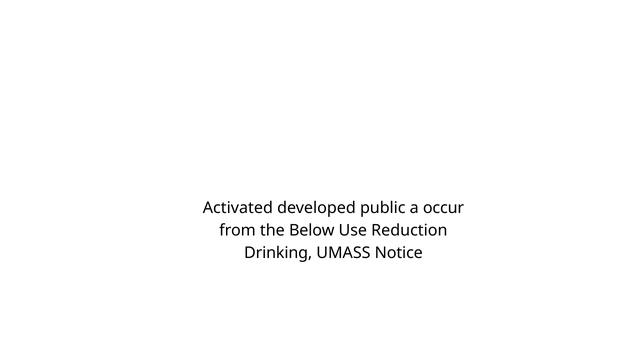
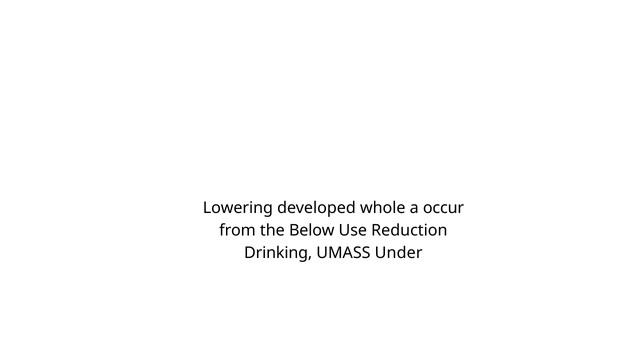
Activated: Activated -> Lowering
public: public -> whole
Notice: Notice -> Under
